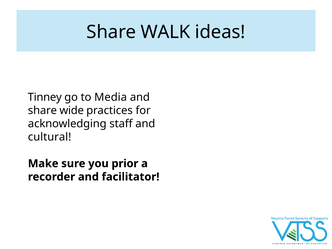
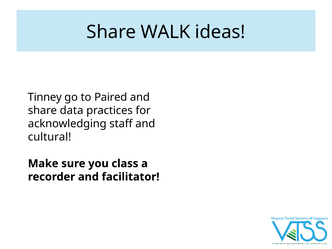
Media: Media -> Paired
wide: wide -> data
prior: prior -> class
